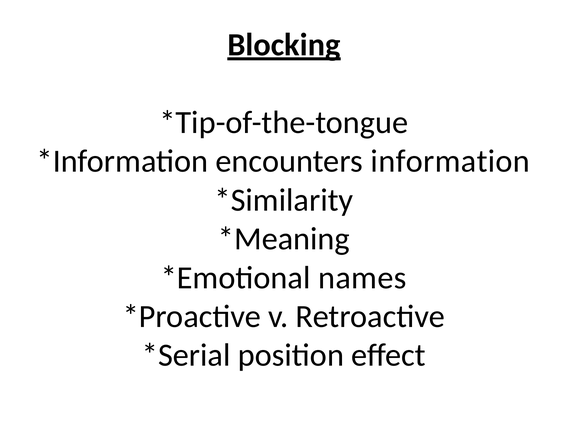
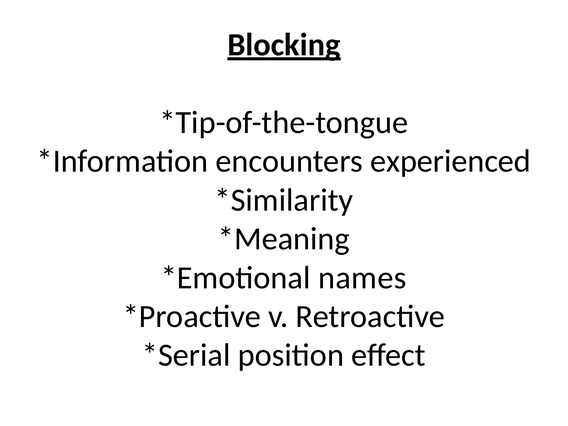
information: information -> experienced
